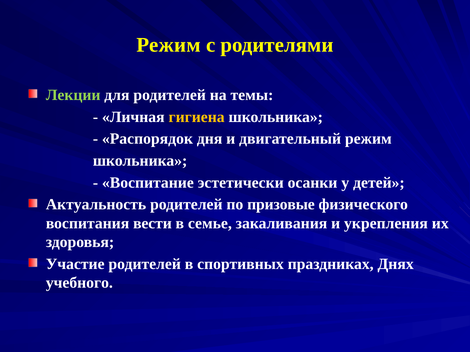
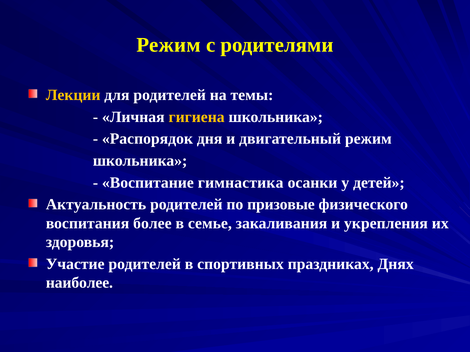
Лекции colour: light green -> yellow
эстетически: эстетически -> гимнастика
вести: вести -> более
учебного: учебного -> наиболее
